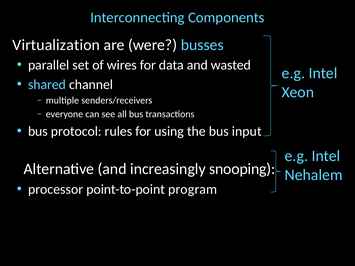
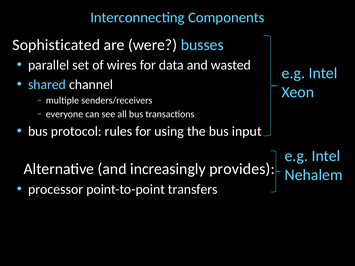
Virtualization: Virtualization -> Sophisticated
snooping: snooping -> provides
program: program -> transfers
